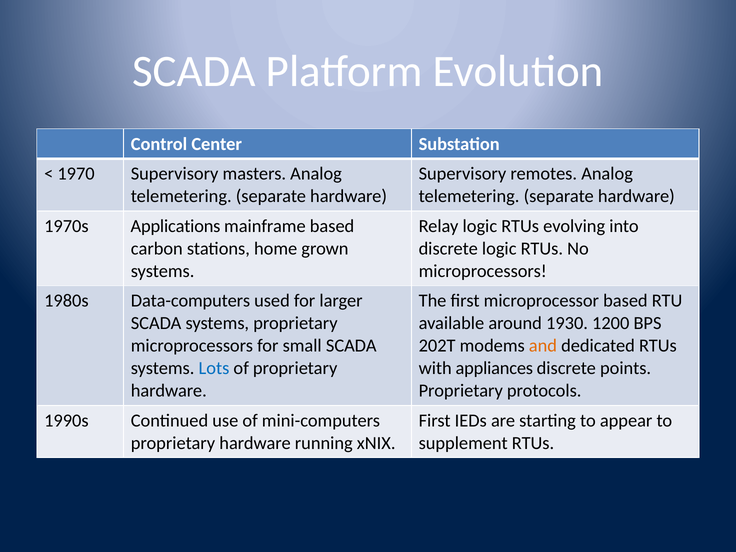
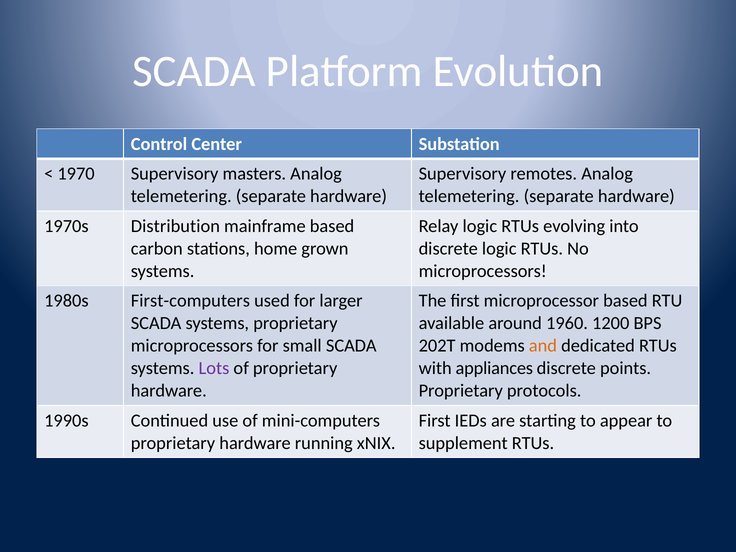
Applications: Applications -> Distribution
Data-computers: Data-computers -> First-computers
1930: 1930 -> 1960
Lots colour: blue -> purple
